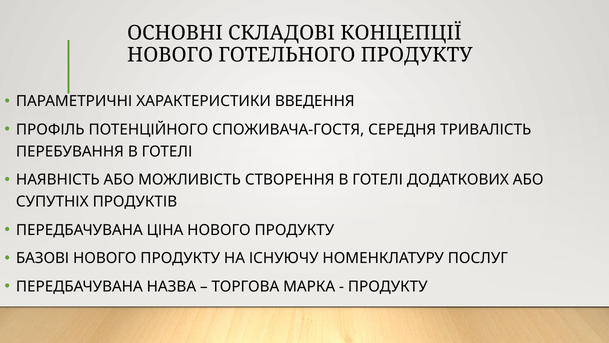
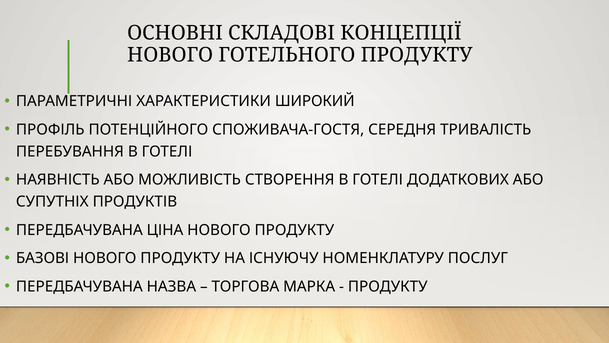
ВВЕДЕННЯ: ВВЕДЕННЯ -> ШИРОКИЙ
